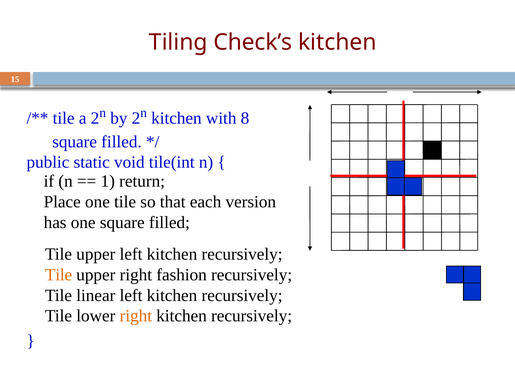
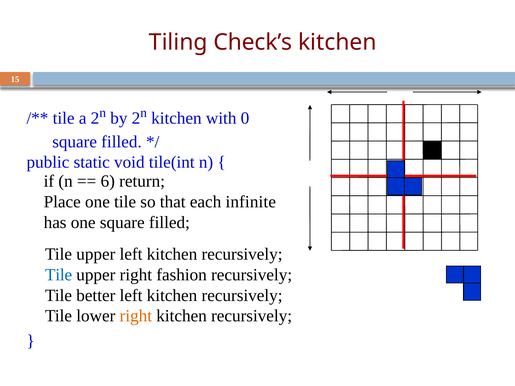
8: 8 -> 0
1: 1 -> 6
version: version -> infinite
Tile at (59, 275) colour: orange -> blue
linear: linear -> better
